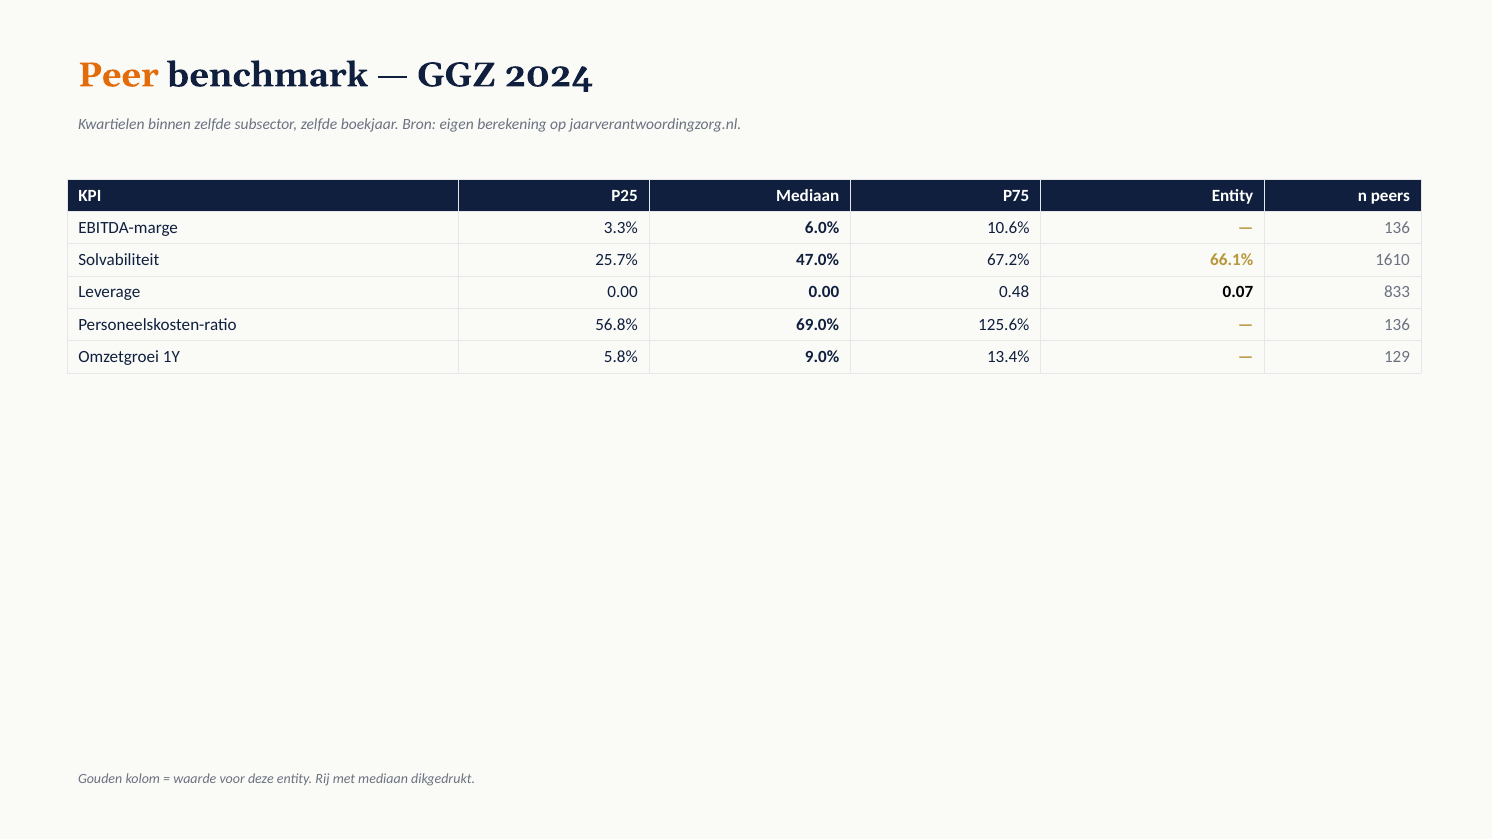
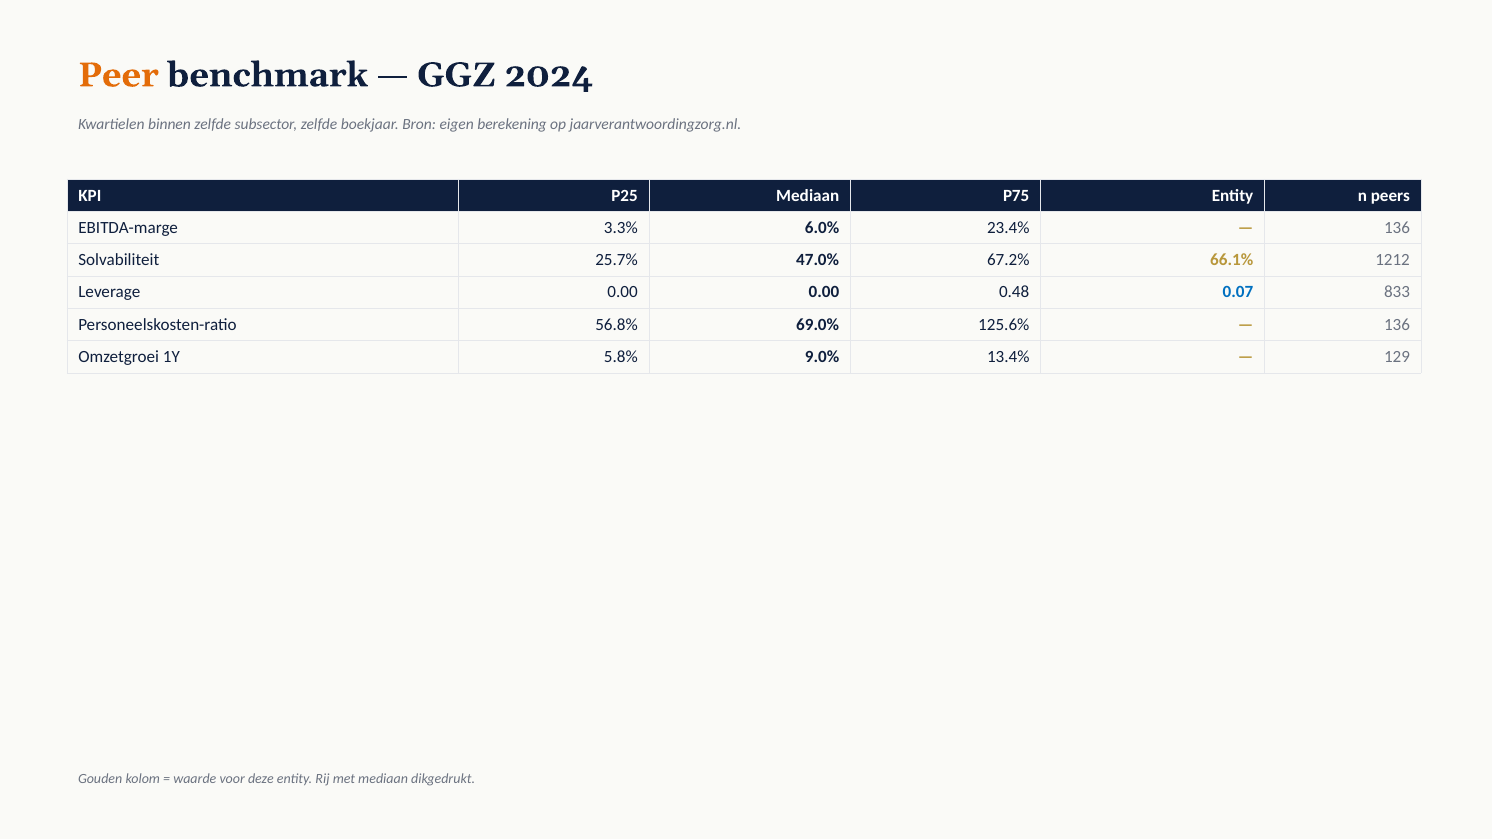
10.6%: 10.6% -> 23.4%
1610: 1610 -> 1212
0.07 colour: black -> blue
